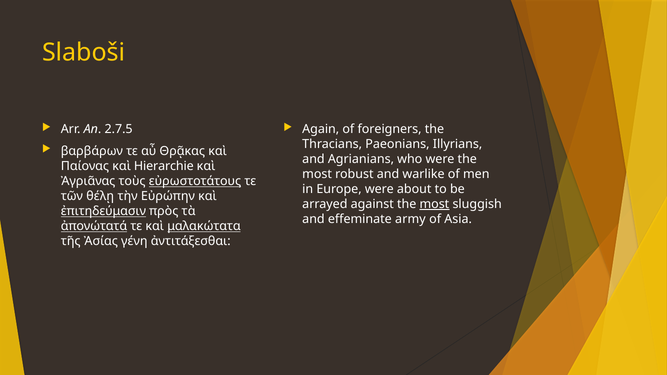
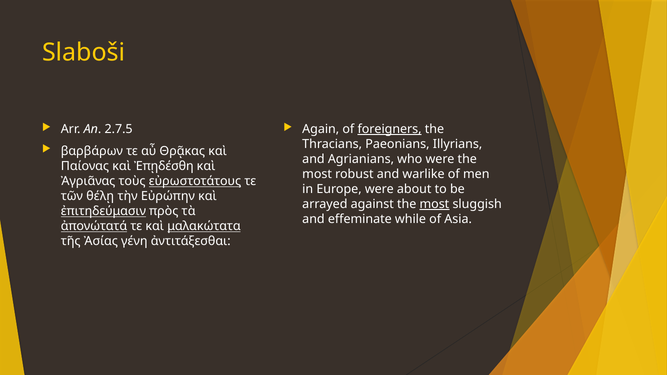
foreigners underline: none -> present
Hierarchie: Hierarchie -> Ἐπῃδέσθη
army: army -> while
